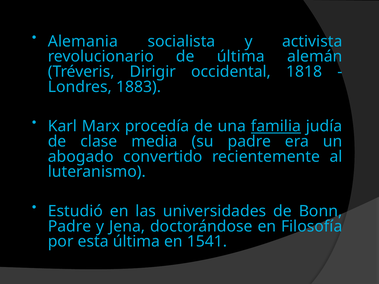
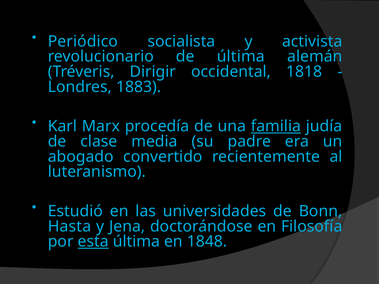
Alemania: Alemania -> Periódico
Padre at (70, 227): Padre -> Hasta
esta underline: none -> present
1541: 1541 -> 1848
